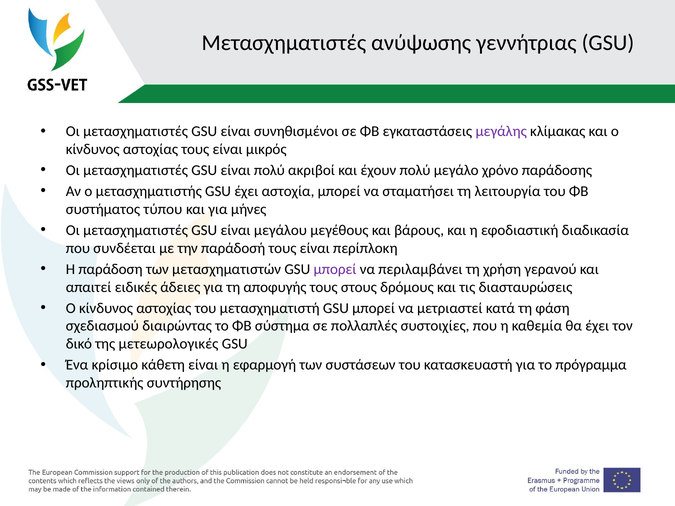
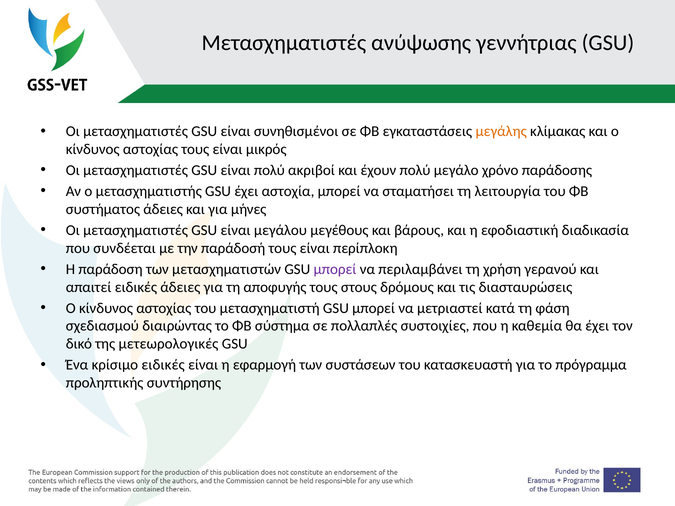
μεγάλης colour: purple -> orange
συστήματος τύπου: τύπου -> άδειες
κρίσιμο κάθετη: κάθετη -> ειδικές
